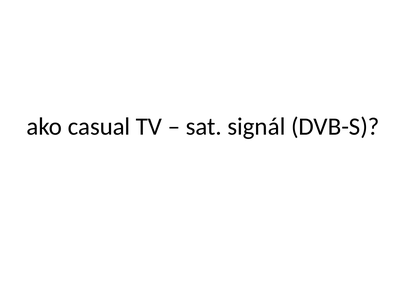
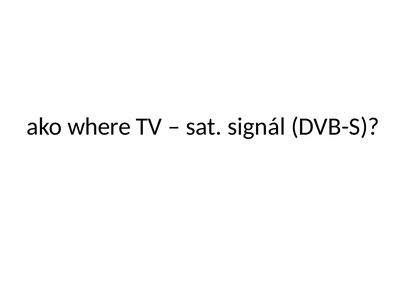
casual: casual -> where
